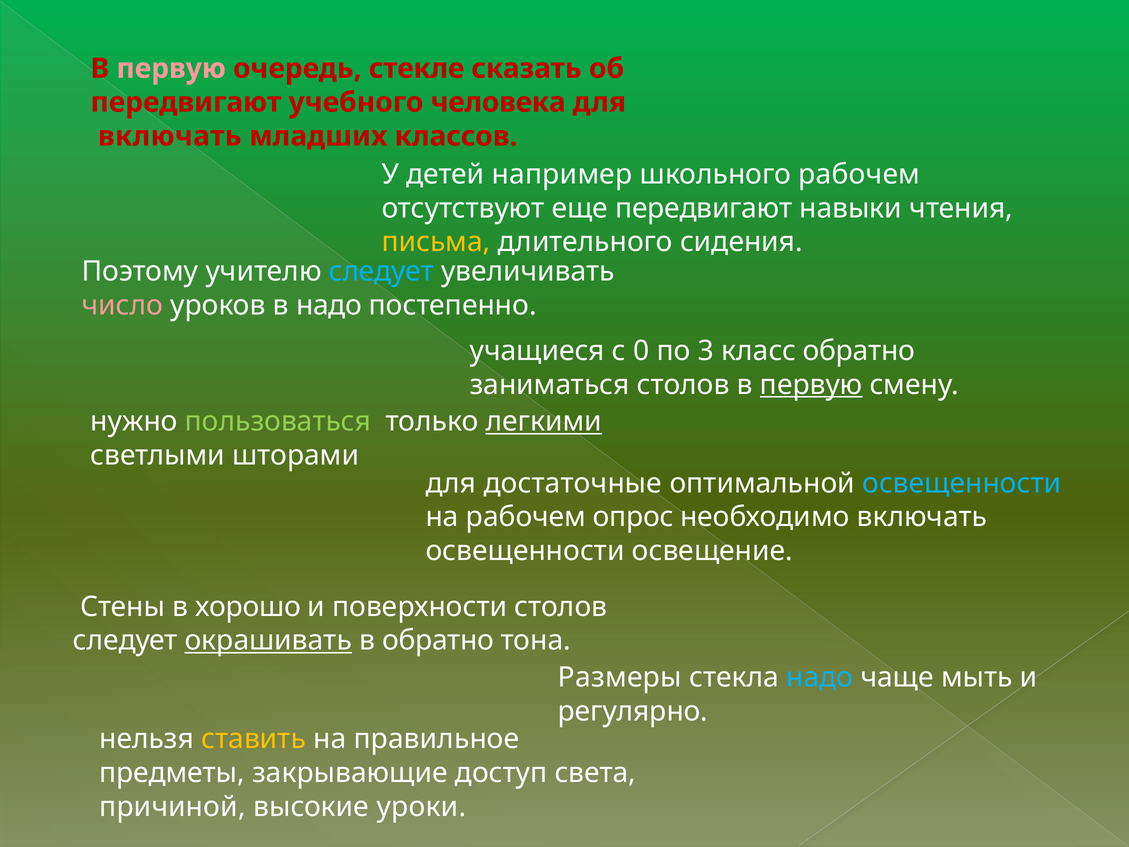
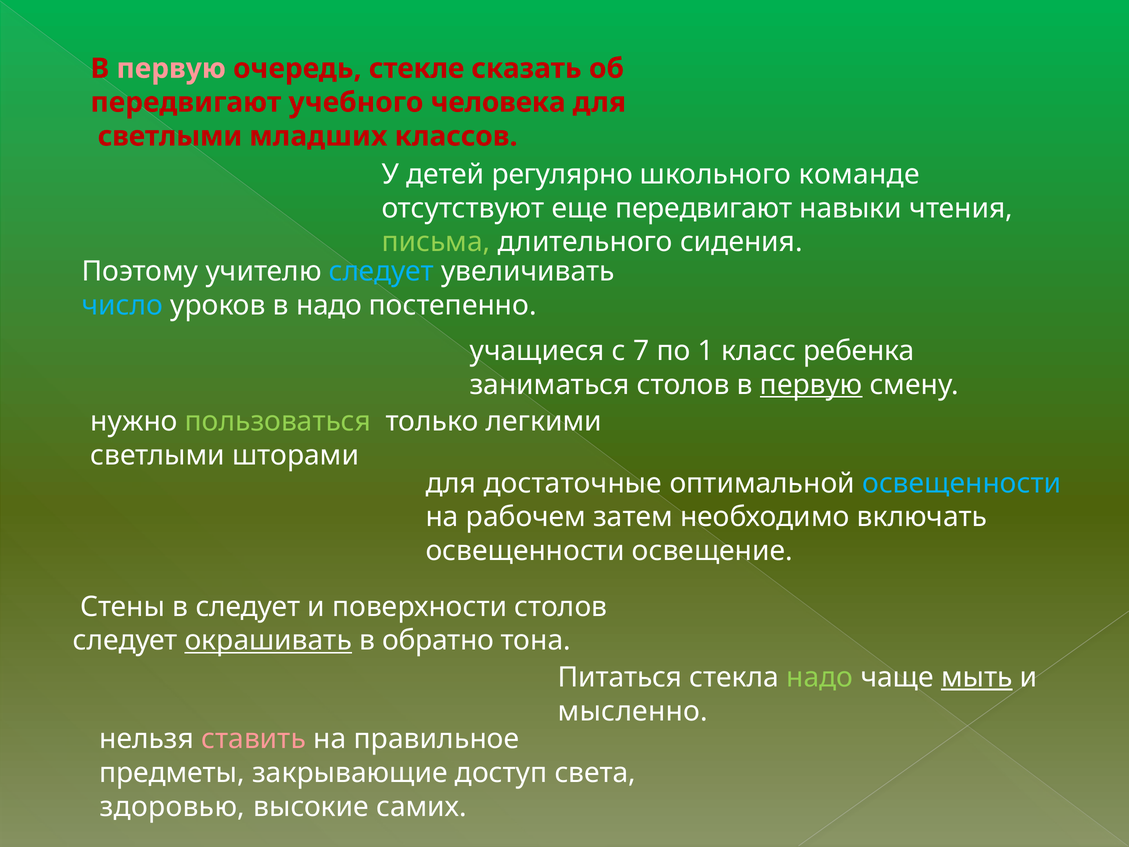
включать at (170, 136): включать -> светлыми
например: например -> регулярно
школьного рабочем: рабочем -> команде
письма colour: yellow -> light green
число colour: pink -> light blue
0: 0 -> 7
3: 3 -> 1
класс обратно: обратно -> ребенка
легкими underline: present -> none
опрос: опрос -> затем
в хорошо: хорошо -> следует
Размеры: Размеры -> Питаться
надо at (820, 677) colour: light blue -> light green
мыть underline: none -> present
регулярно: регулярно -> мысленно
ставить colour: yellow -> pink
причиной: причиной -> здоровью
уроки: уроки -> самих
